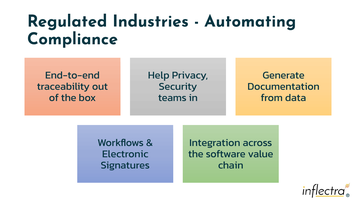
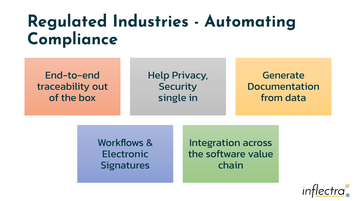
teams: teams -> single
